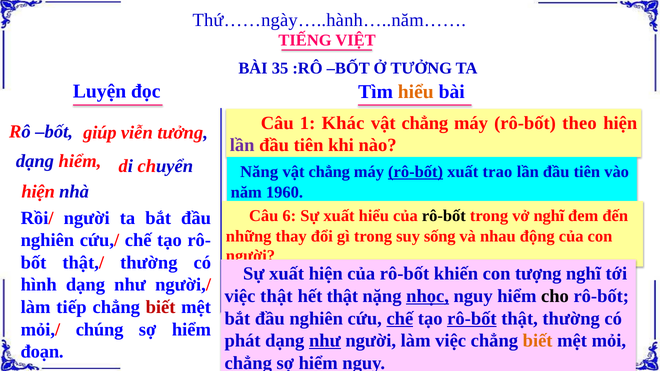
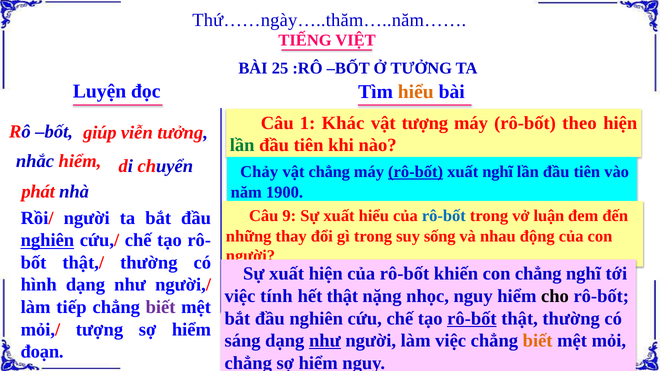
Thứ……ngày…..hành…..năm……: Thứ……ngày…..hành…..năm…… -> Thứ……ngày…..thăm…..năm……
35: 35 -> 25
chẳng at (425, 123): chẳng -> tượng
lần at (242, 145) colour: purple -> green
dạng at (35, 161): dạng -> nhắc
Năng: Năng -> Chảy
xuất trao: trao -> nghĩ
hiện at (38, 192): hiện -> phát
1960: 1960 -> 1900
6: 6 -> 9
rô-bốt at (444, 216) colour: black -> blue
vở nghĩ: nghĩ -> luận
nghiên at (47, 240) underline: none -> present
con tượng: tượng -> chẳng
việc thật: thật -> tính
nhọc underline: present -> none
biết at (161, 307) colour: red -> purple
chế at (400, 318) underline: present -> none
mỏi,/ chúng: chúng -> tượng
phát: phát -> sáng
